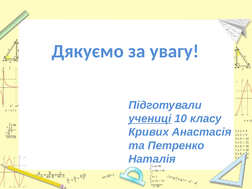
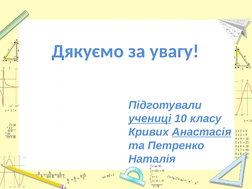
Анастасія underline: none -> present
